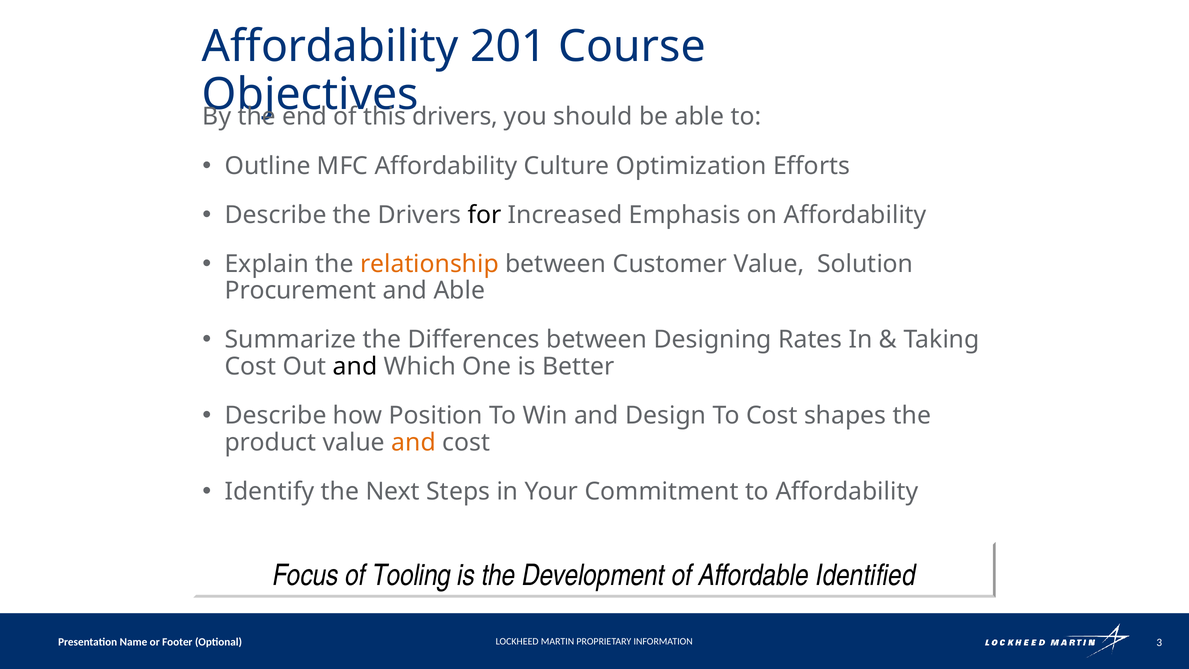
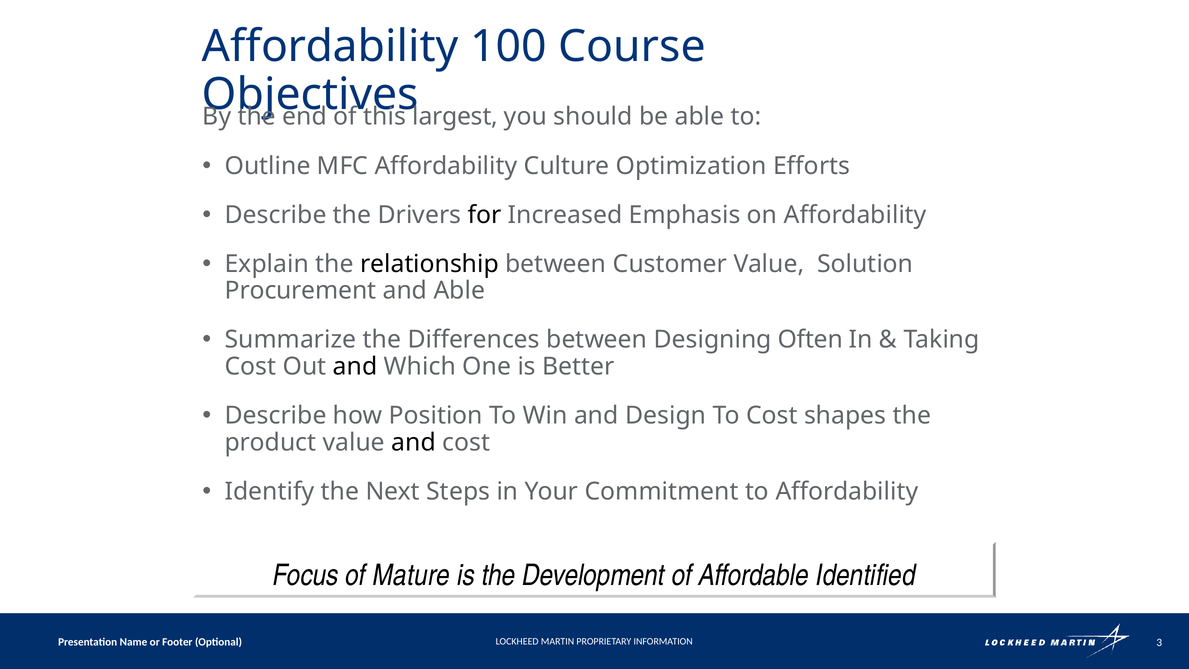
201: 201 -> 100
drivers at (455, 117): drivers -> largest
relationship colour: orange -> black
Rates: Rates -> Often
and at (414, 442) colour: orange -> black
Tooling: Tooling -> Mature
